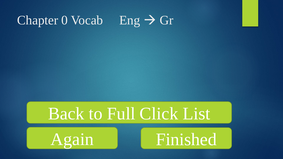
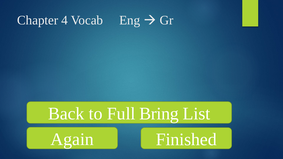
0: 0 -> 4
Click: Click -> Bring
